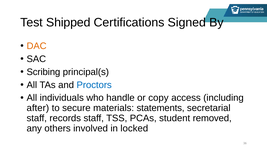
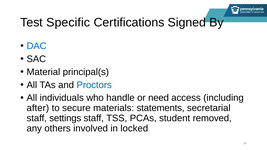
Shipped: Shipped -> Specific
DAC colour: orange -> blue
Scribing: Scribing -> Material
copy: copy -> need
records: records -> settings
